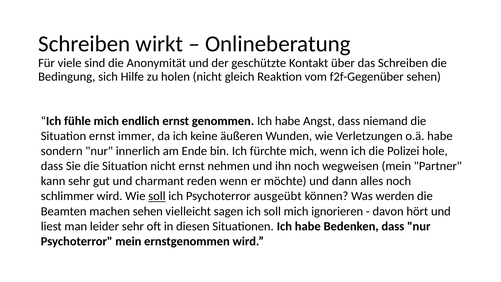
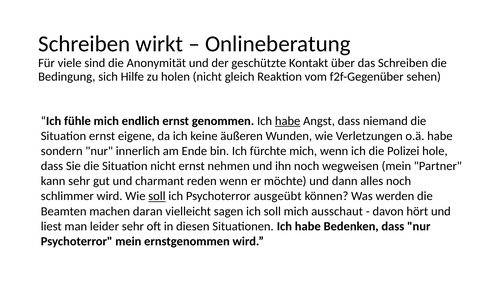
habe at (288, 121) underline: none -> present
immer: immer -> eigene
machen sehen: sehen -> daran
ignorieren: ignorieren -> ausschaut
